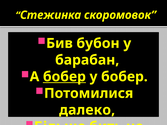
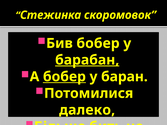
Бив бубон: бубон -> бобер
барабан underline: none -> present
у бобер: бобер -> баран
